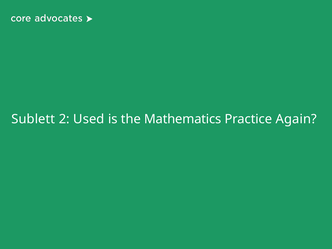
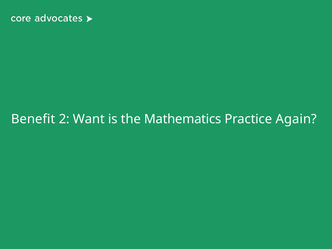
Sublett: Sublett -> Benefit
Used: Used -> Want
